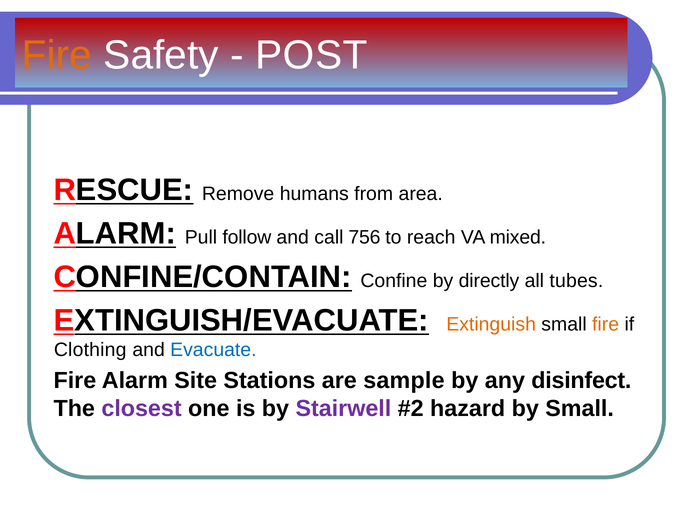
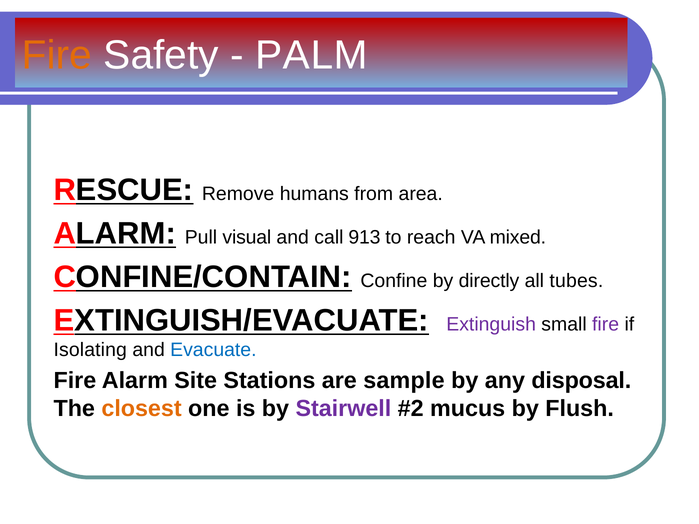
POST: POST -> PALM
follow: follow -> visual
756: 756 -> 913
Extinguish colour: orange -> purple
fire at (606, 325) colour: orange -> purple
Clothing: Clothing -> Isolating
disinfect: disinfect -> disposal
closest colour: purple -> orange
hazard: hazard -> mucus
by Small: Small -> Flush
